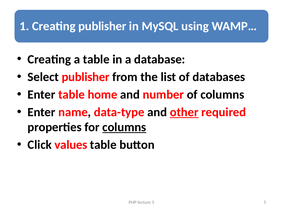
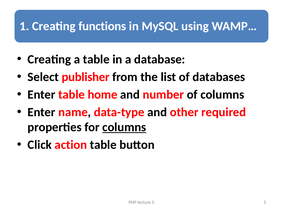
Creating publisher: publisher -> functions
other underline: present -> none
values: values -> action
